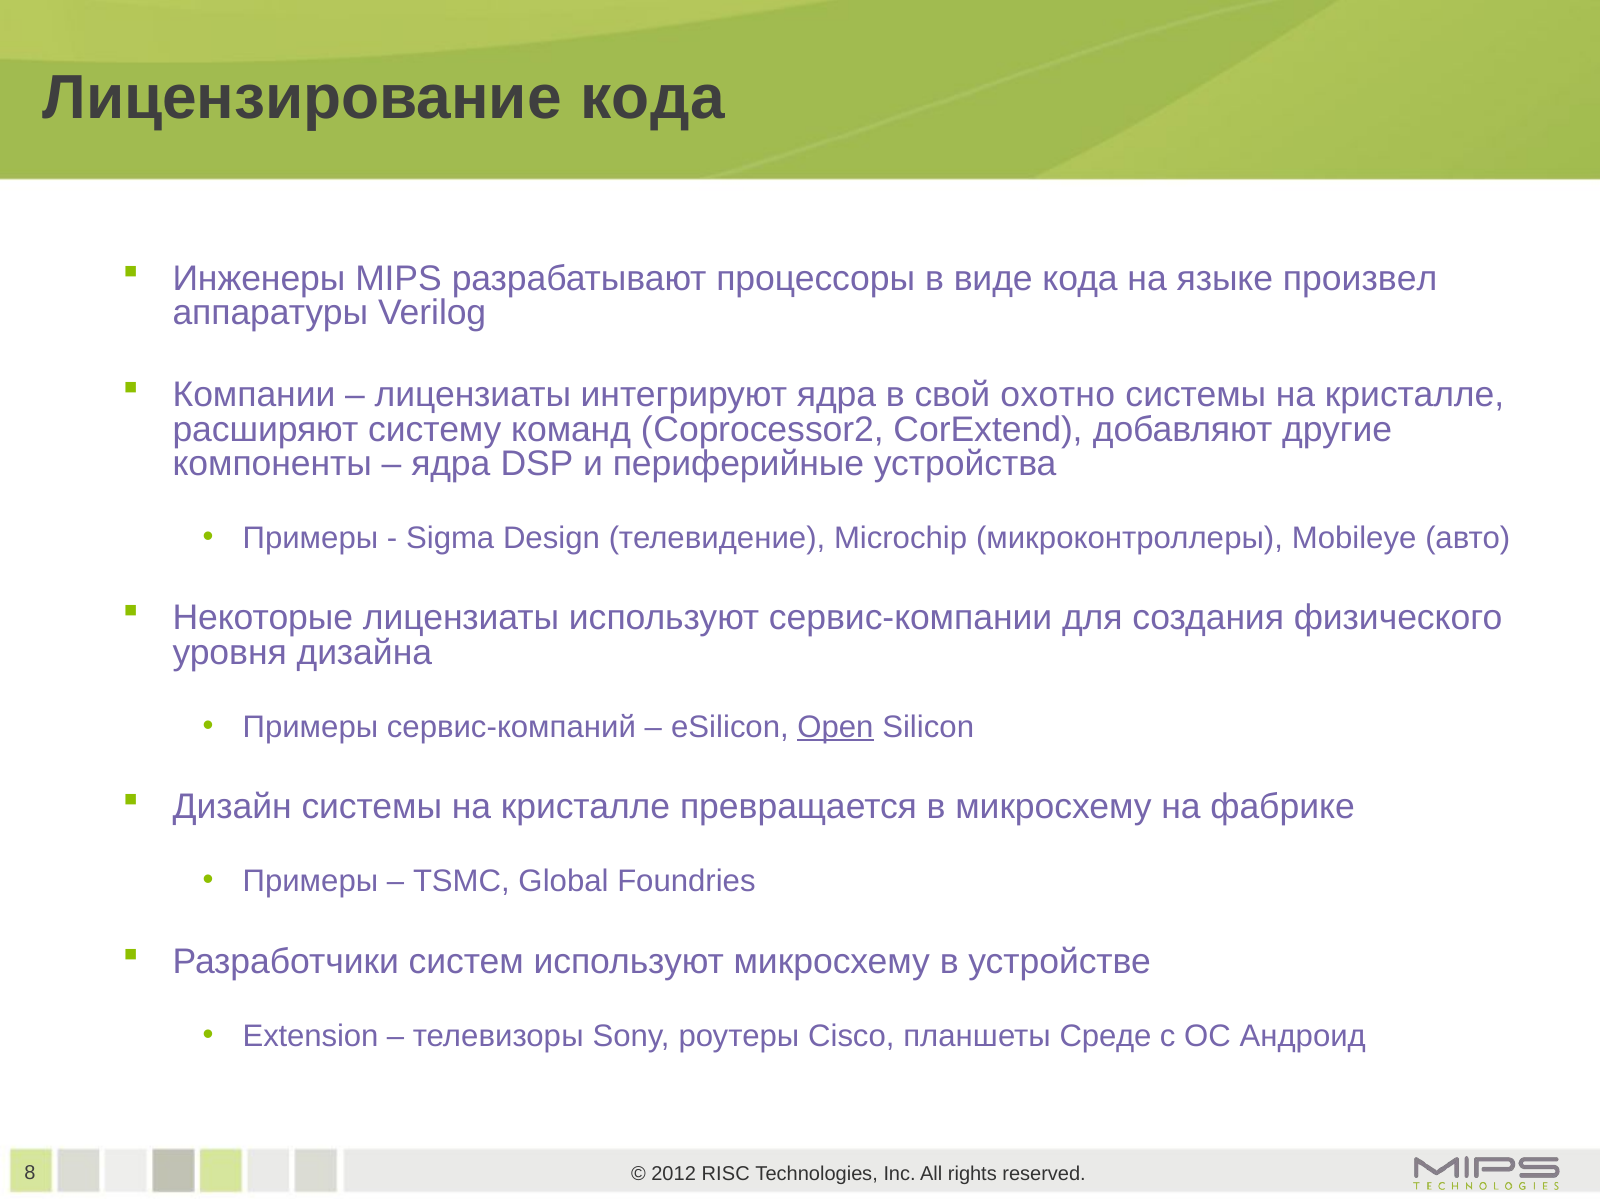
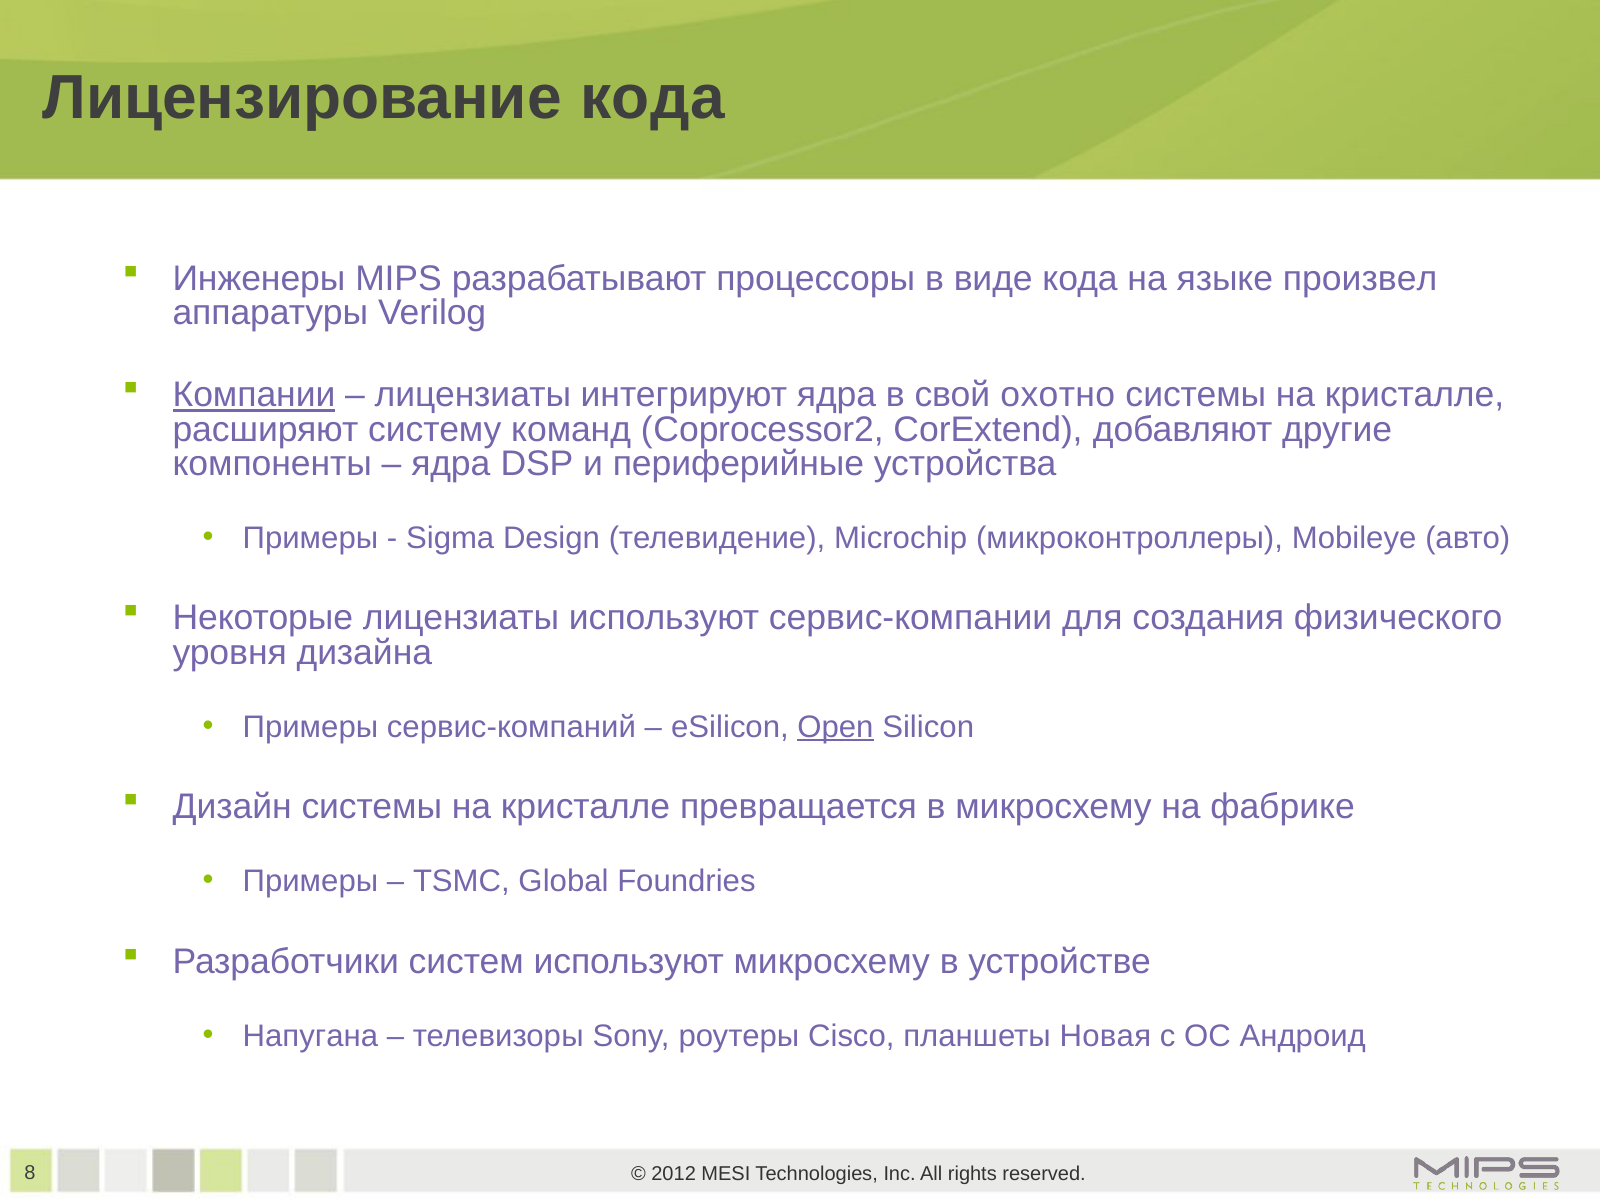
Компании underline: none -> present
Extension: Extension -> Напугана
Среде: Среде -> Новая
RISC: RISC -> MESI
